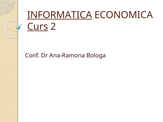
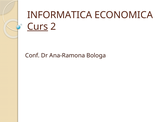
INFORMATICA underline: present -> none
